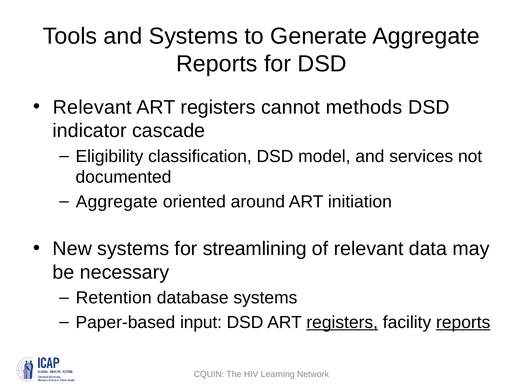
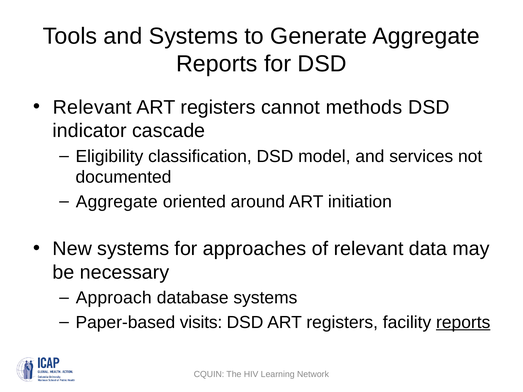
streamlining: streamlining -> approaches
Retention: Retention -> Approach
input: input -> visits
registers at (342, 322) underline: present -> none
